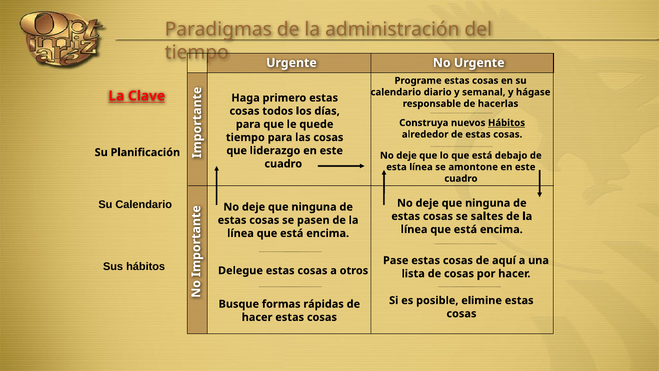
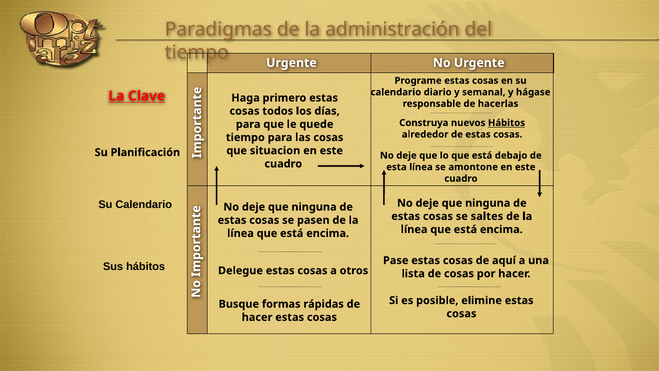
liderazgo: liderazgo -> situacion
